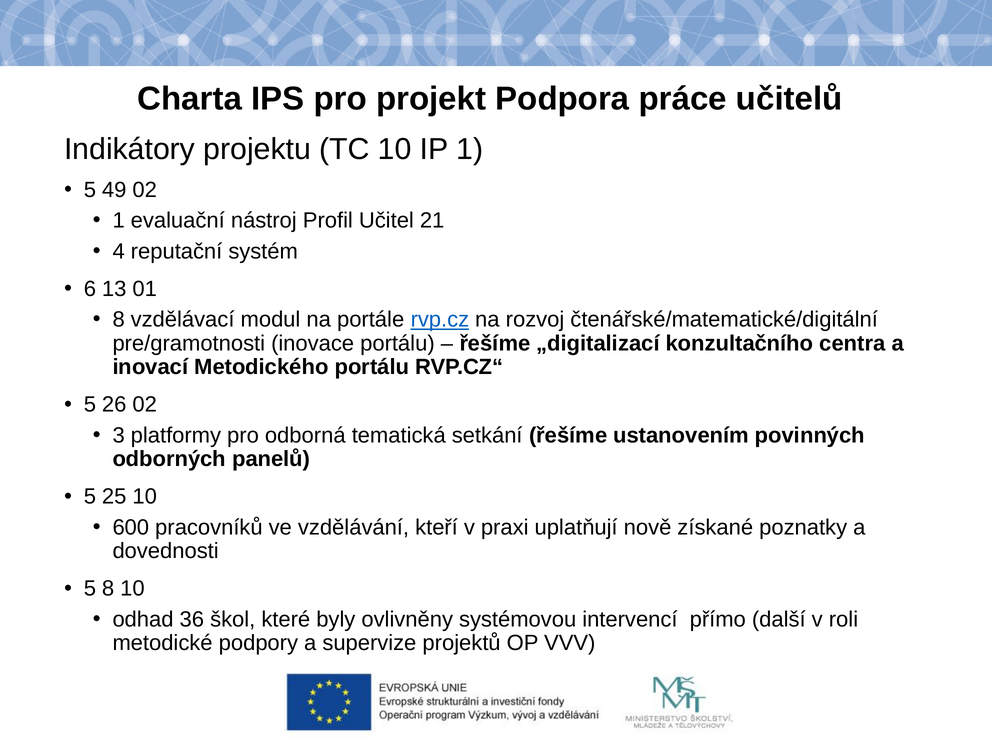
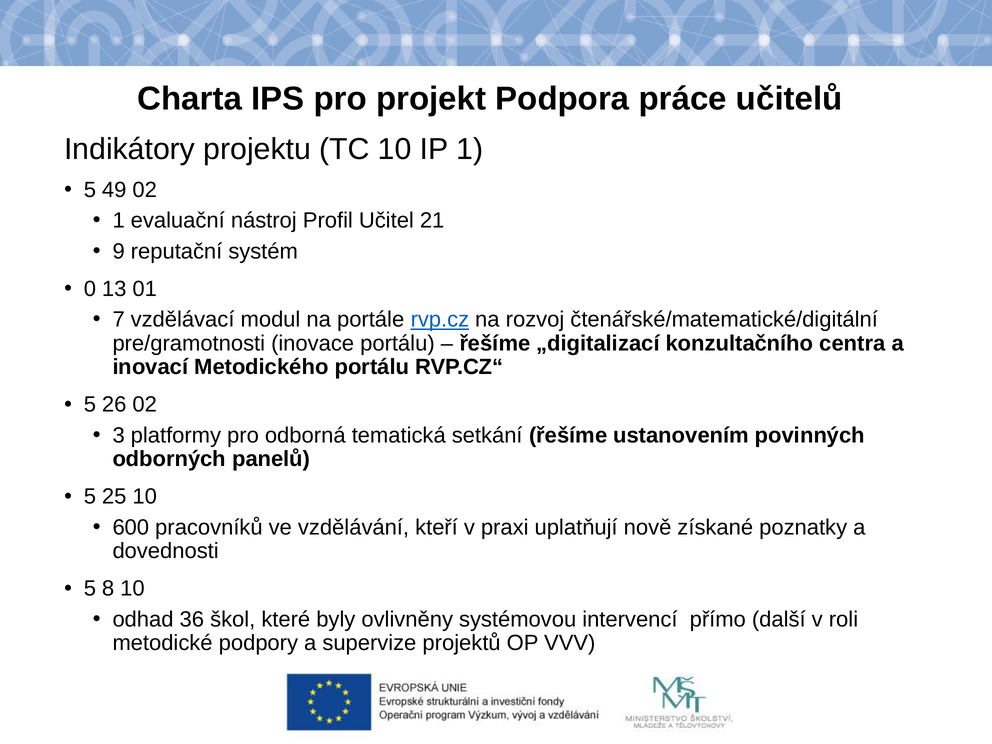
4: 4 -> 9
6: 6 -> 0
8 at (119, 320): 8 -> 7
